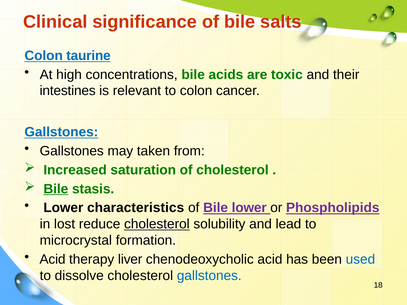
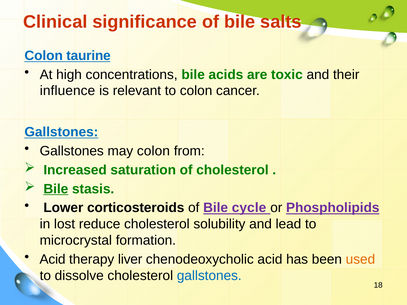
intestines: intestines -> influence
may taken: taken -> colon
characteristics: characteristics -> corticosteroids
Bile lower: lower -> cycle
cholesterol at (157, 224) underline: present -> none
used colour: blue -> orange
